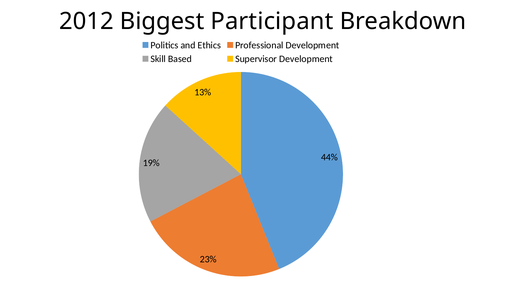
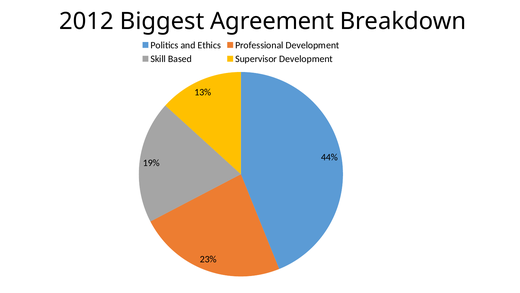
Participant: Participant -> Agreement
